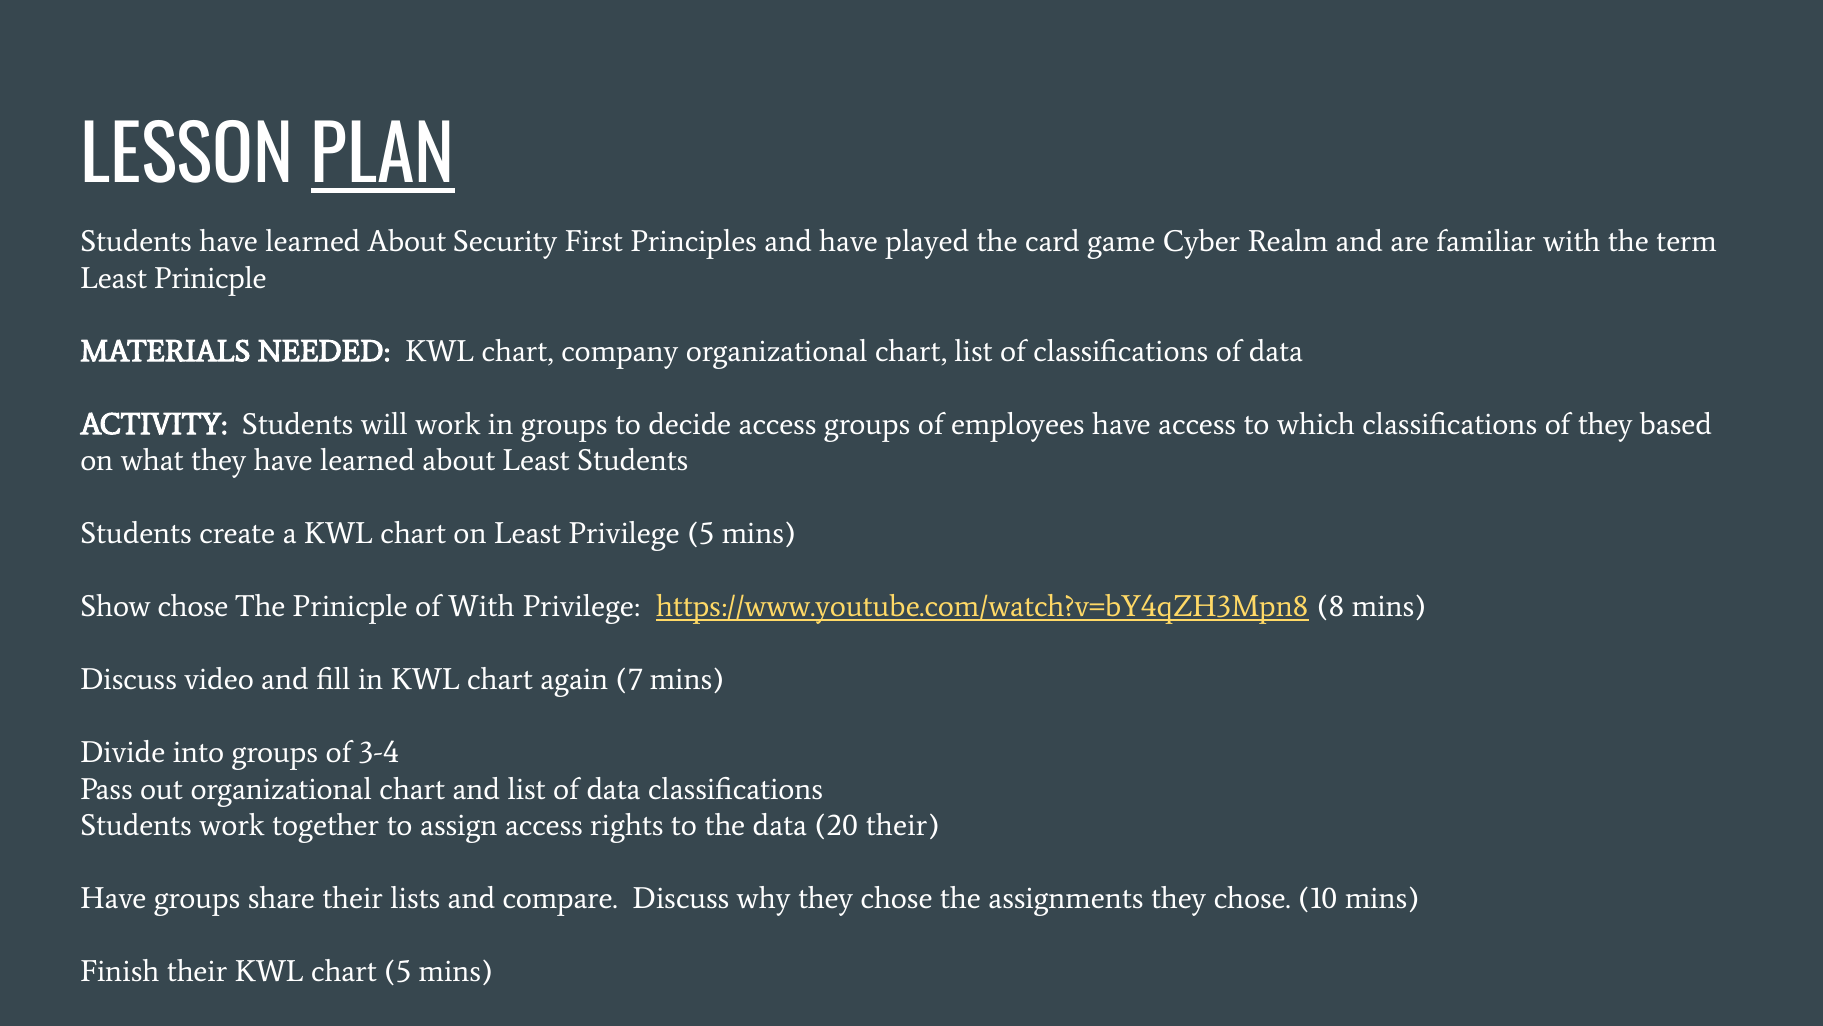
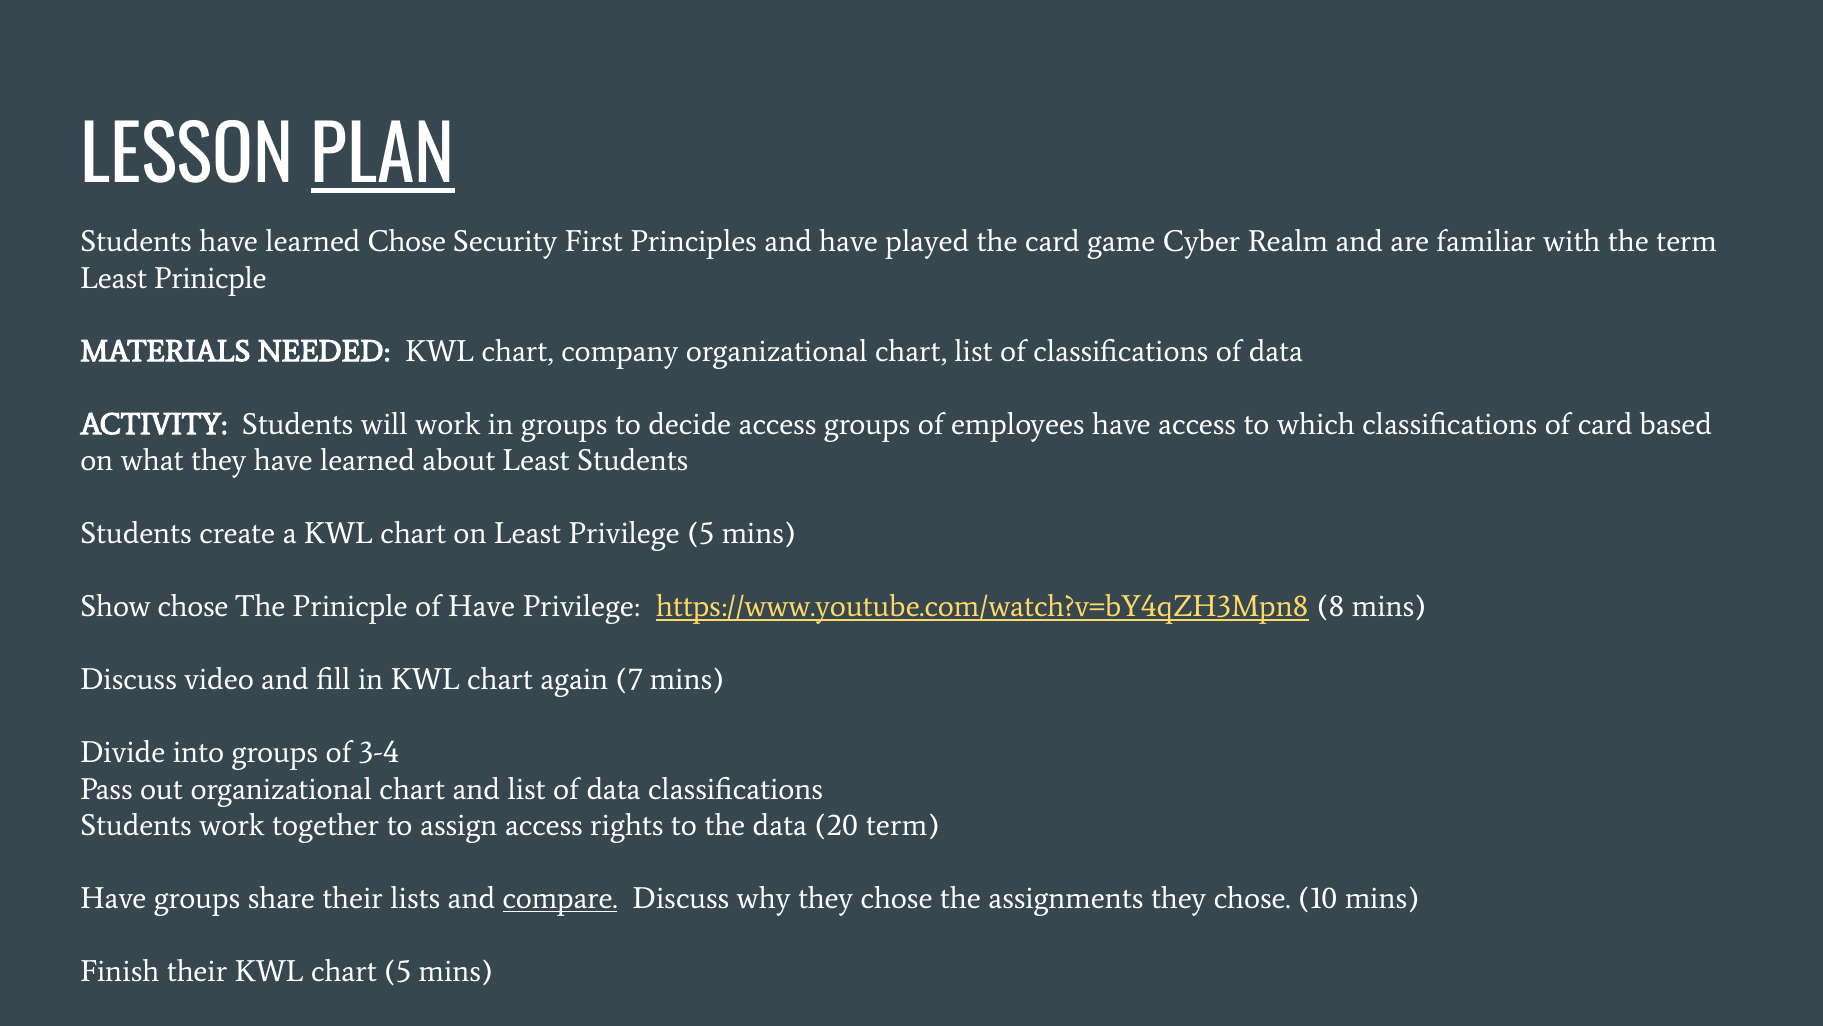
Students have learned About: About -> Chose
of they: they -> card
of With: With -> Have
20 their: their -> term
compare underline: none -> present
